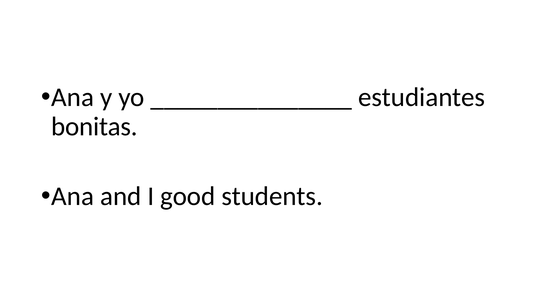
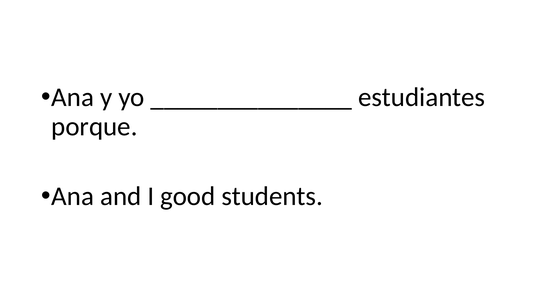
bonitas: bonitas -> porque
